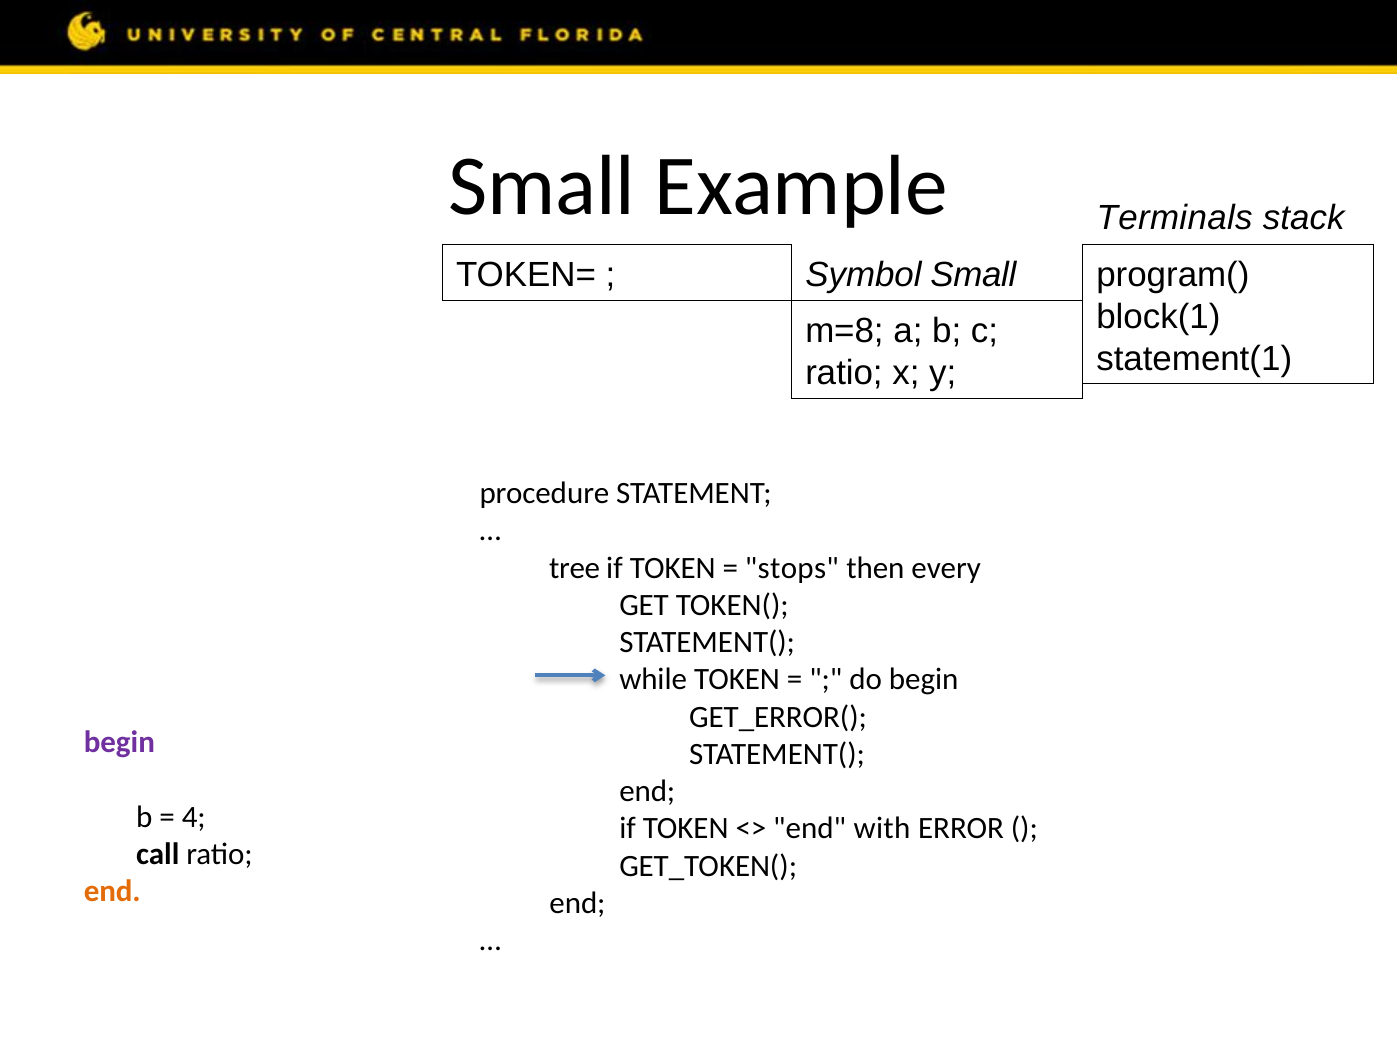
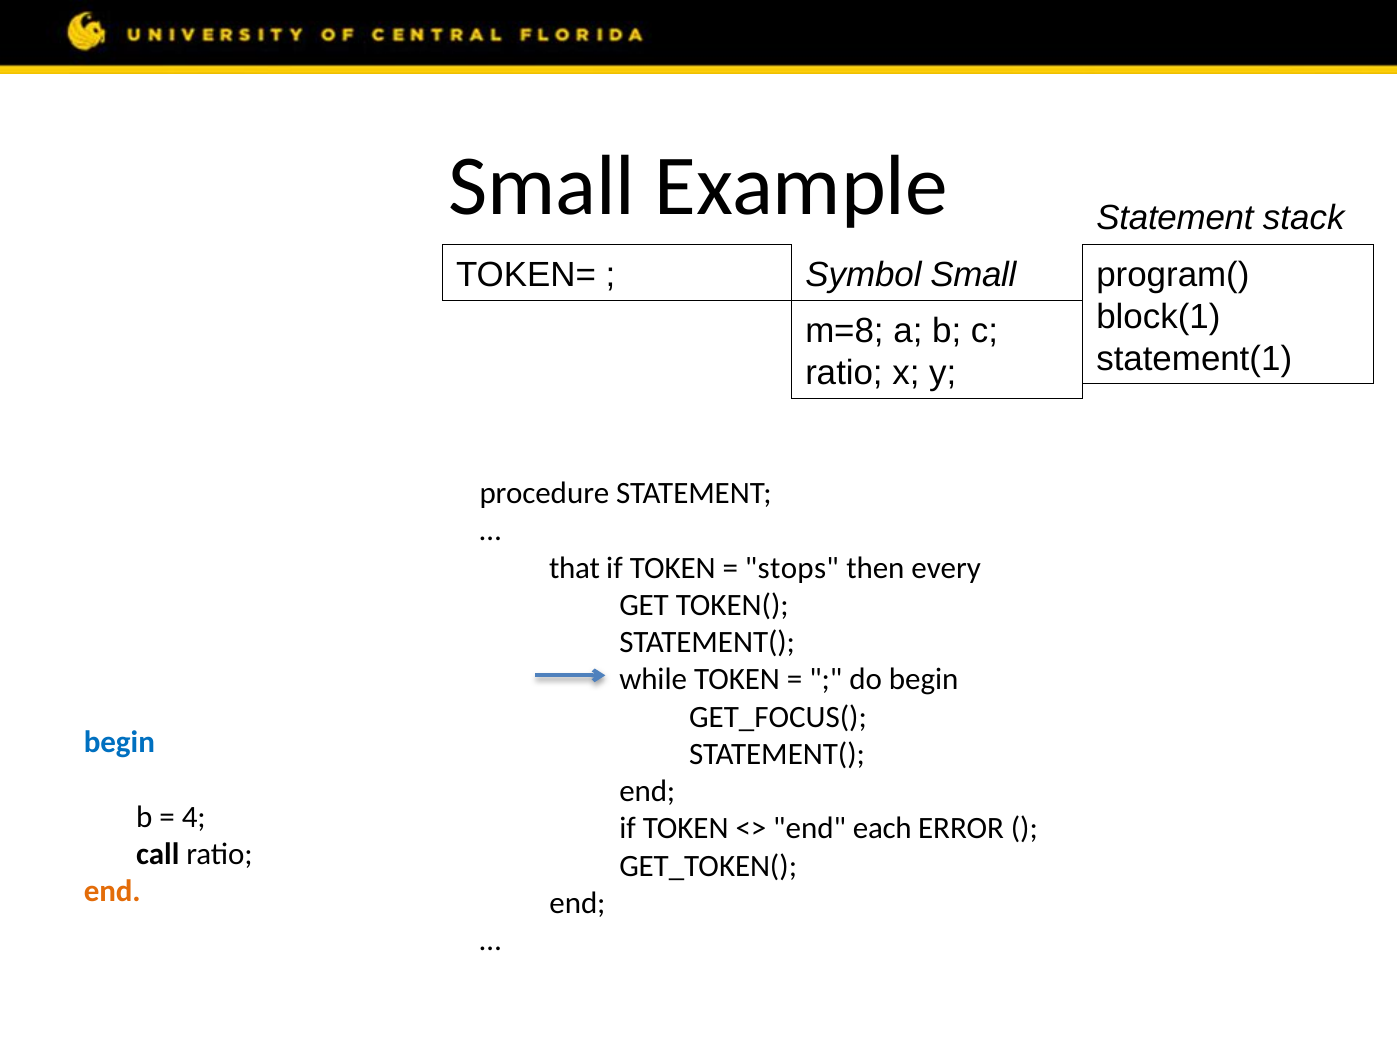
Terminals at (1175, 218): Terminals -> Statement
tree: tree -> that
GET_ERROR(: GET_ERROR( -> GET_FOCUS(
begin at (119, 742) colour: purple -> blue
with: with -> each
